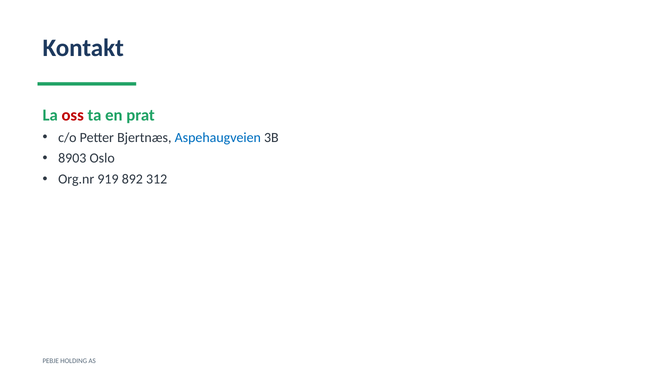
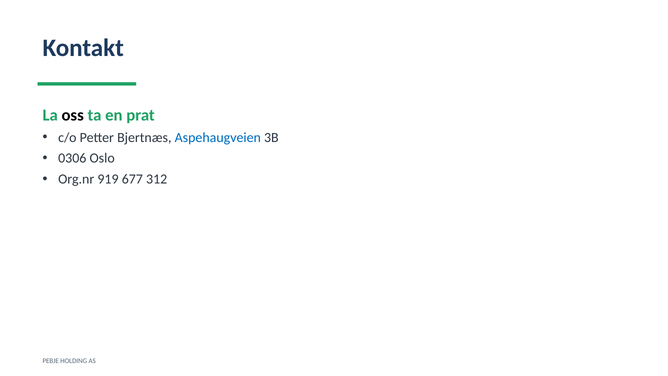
oss colour: red -> black
8903: 8903 -> 0306
892: 892 -> 677
